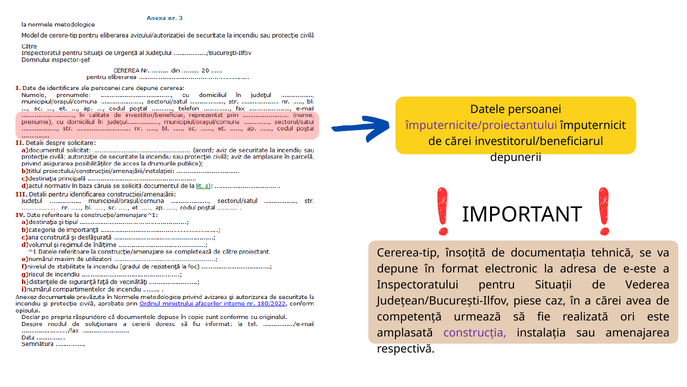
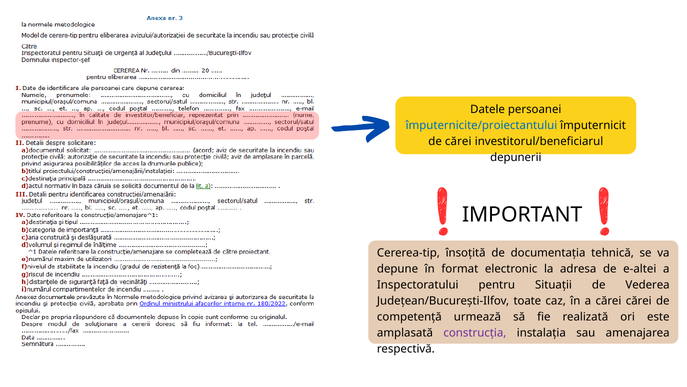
împuternicite/proiectantului colour: purple -> blue
e-este: e-este -> e-altei
piese: piese -> toate
cărei avea: avea -> cărei
